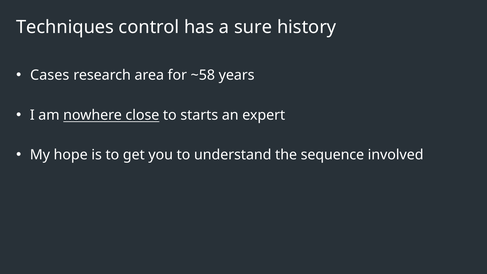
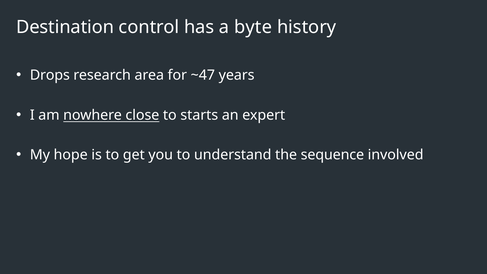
Techniques: Techniques -> Destination
sure: sure -> byte
Cases: Cases -> Drops
~58: ~58 -> ~47
